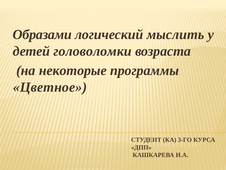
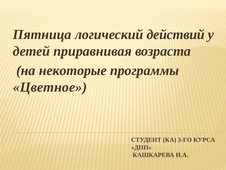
Образами: Образами -> Пятница
мыслить: мыслить -> действий
головоломки: головоломки -> приравнивая
